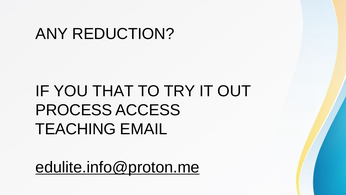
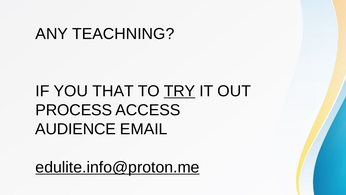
REDUCTION: REDUCTION -> TEACHNING
TRY underline: none -> present
TEACHING: TEACHING -> AUDIENCE
